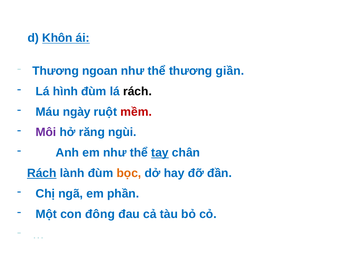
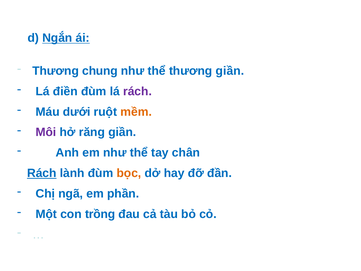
Khôn: Khôn -> Ngắn
ngoan: ngoan -> chung
hình: hình -> điền
rách at (137, 91) colour: black -> purple
ngày: ngày -> dưới
mềm colour: red -> orange
răng ngùi: ngùi -> giần
tay underline: present -> none
đông: đông -> trồng
